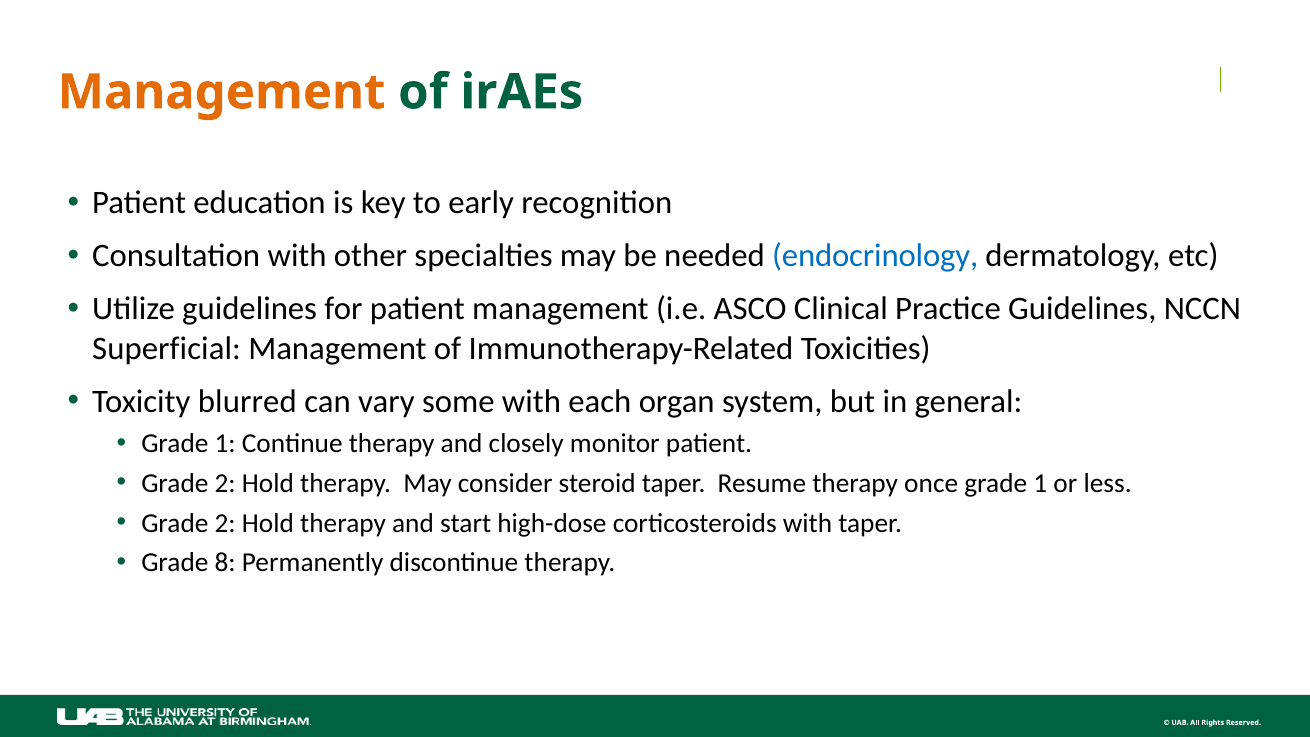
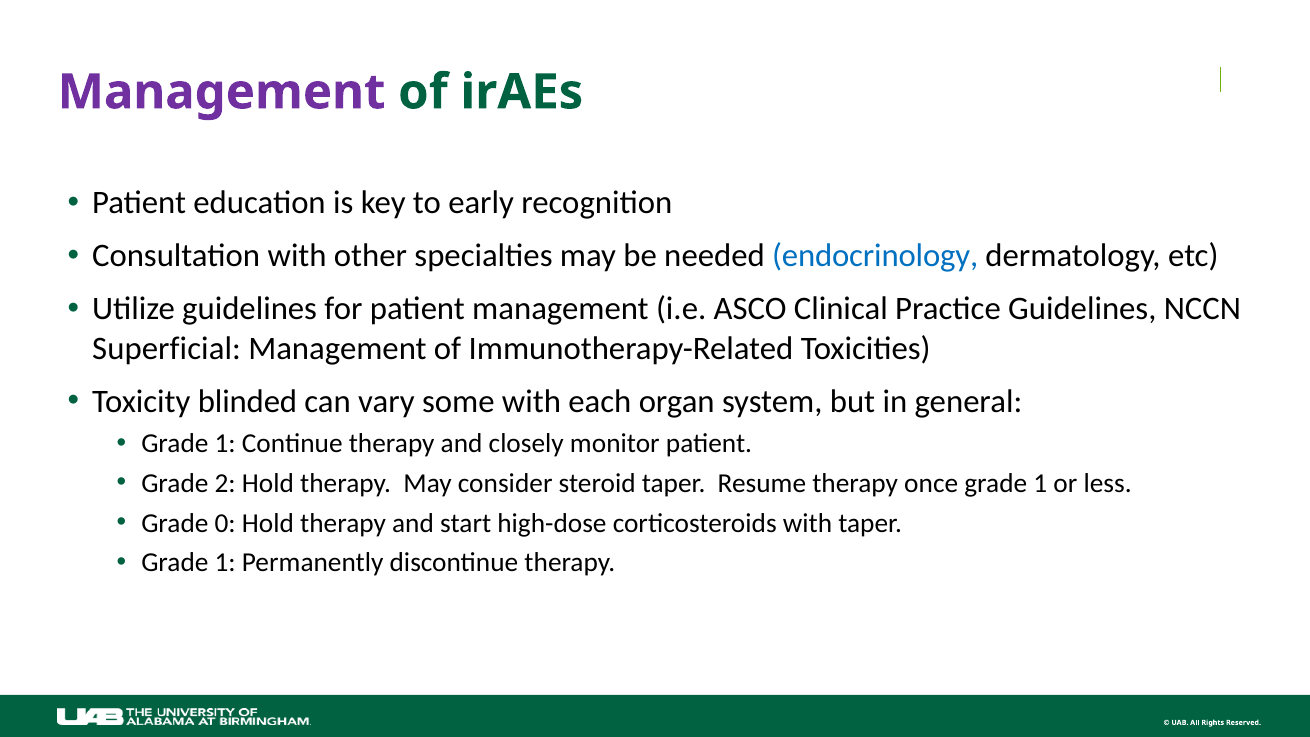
Management at (222, 92) colour: orange -> purple
blurred: blurred -> blinded
2 at (225, 523): 2 -> 0
8 at (225, 563): 8 -> 1
